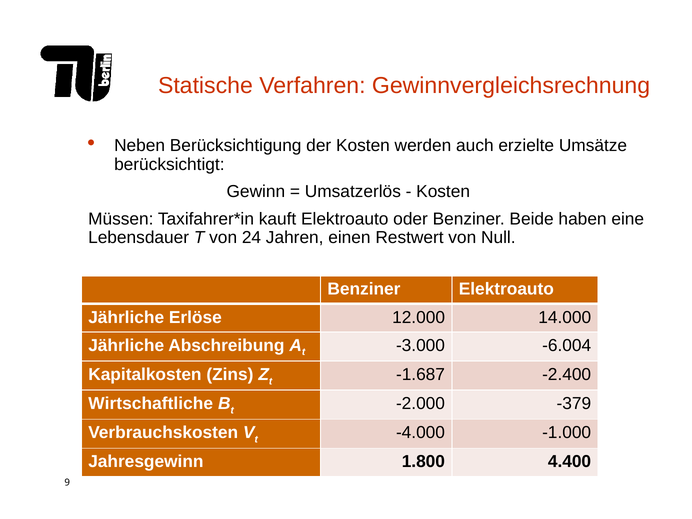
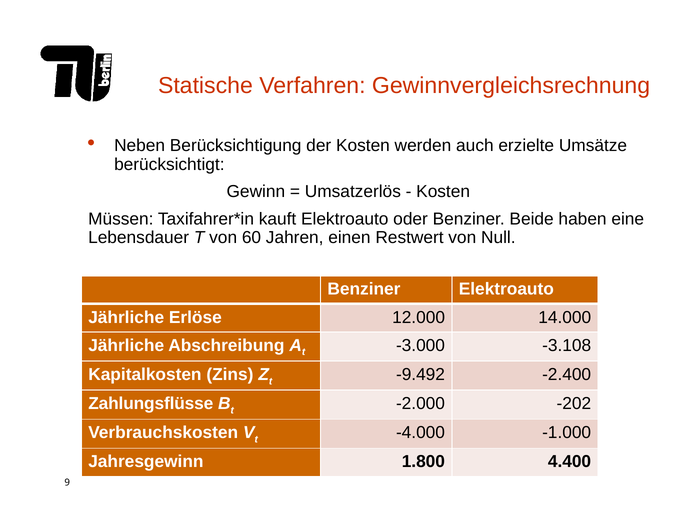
24: 24 -> 60
-6.004: -6.004 -> -3.108
-1.687: -1.687 -> -9.492
Wirtschaftliche: Wirtschaftliche -> Zahlungsflüsse
-379: -379 -> -202
